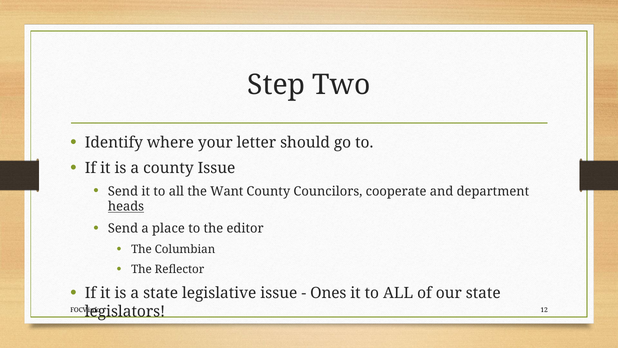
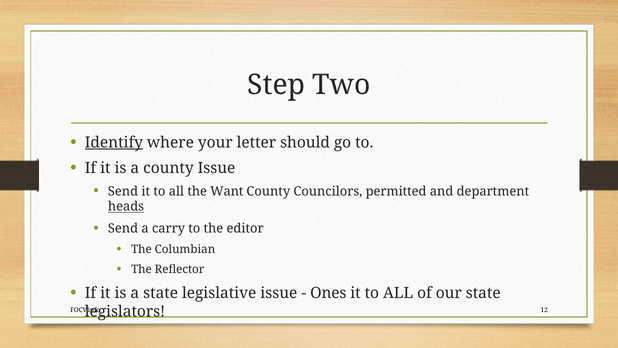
Identify underline: none -> present
cooperate: cooperate -> permitted
place: place -> carry
